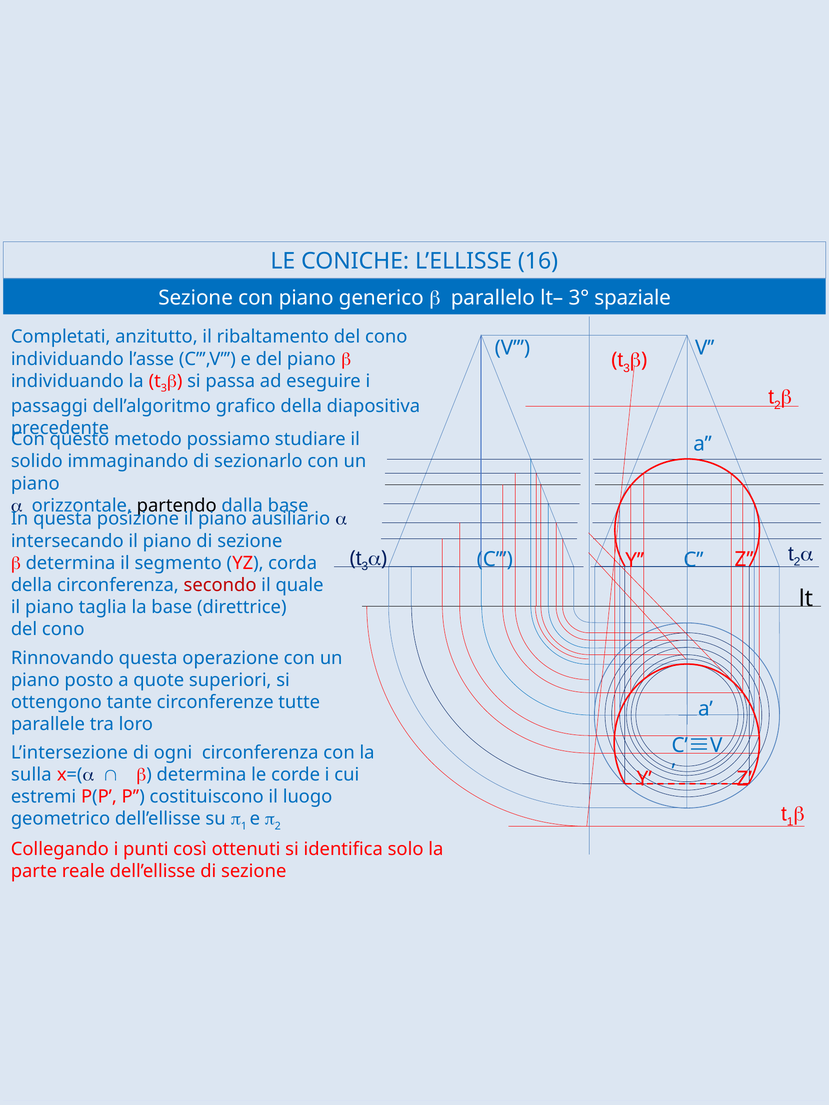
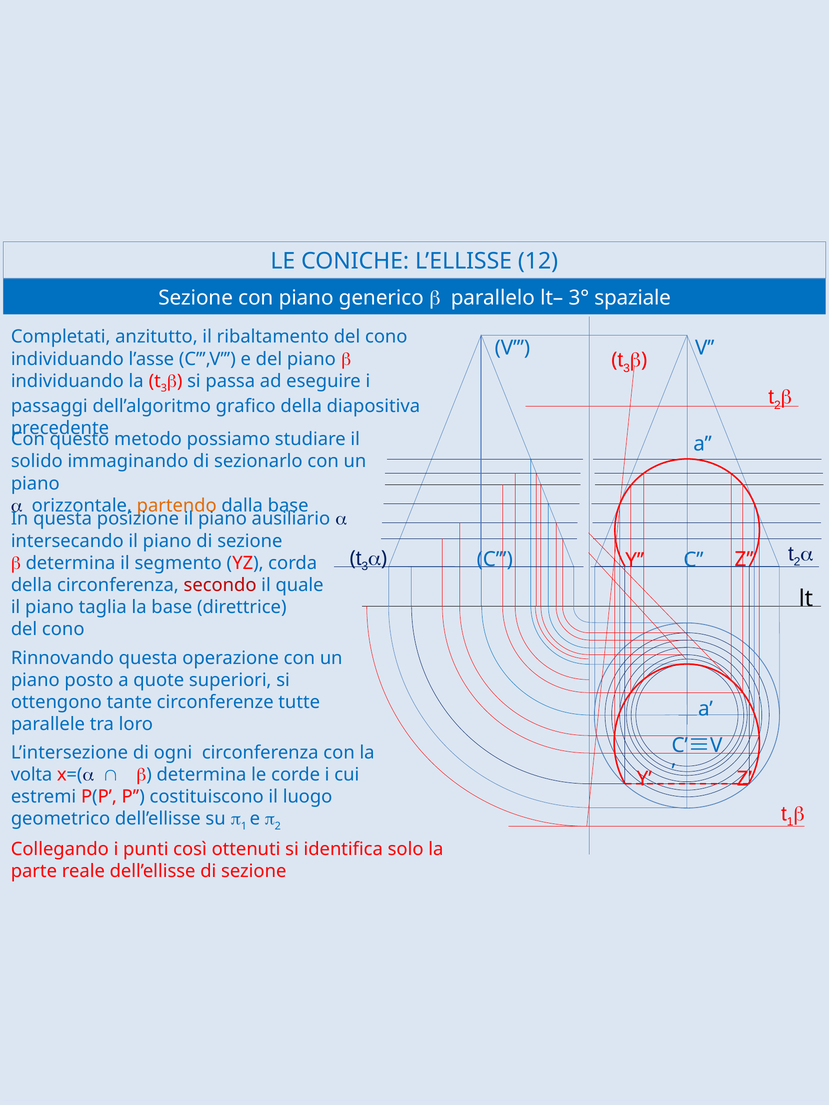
16: 16 -> 12
partendo colour: black -> orange
sulla: sulla -> volta
